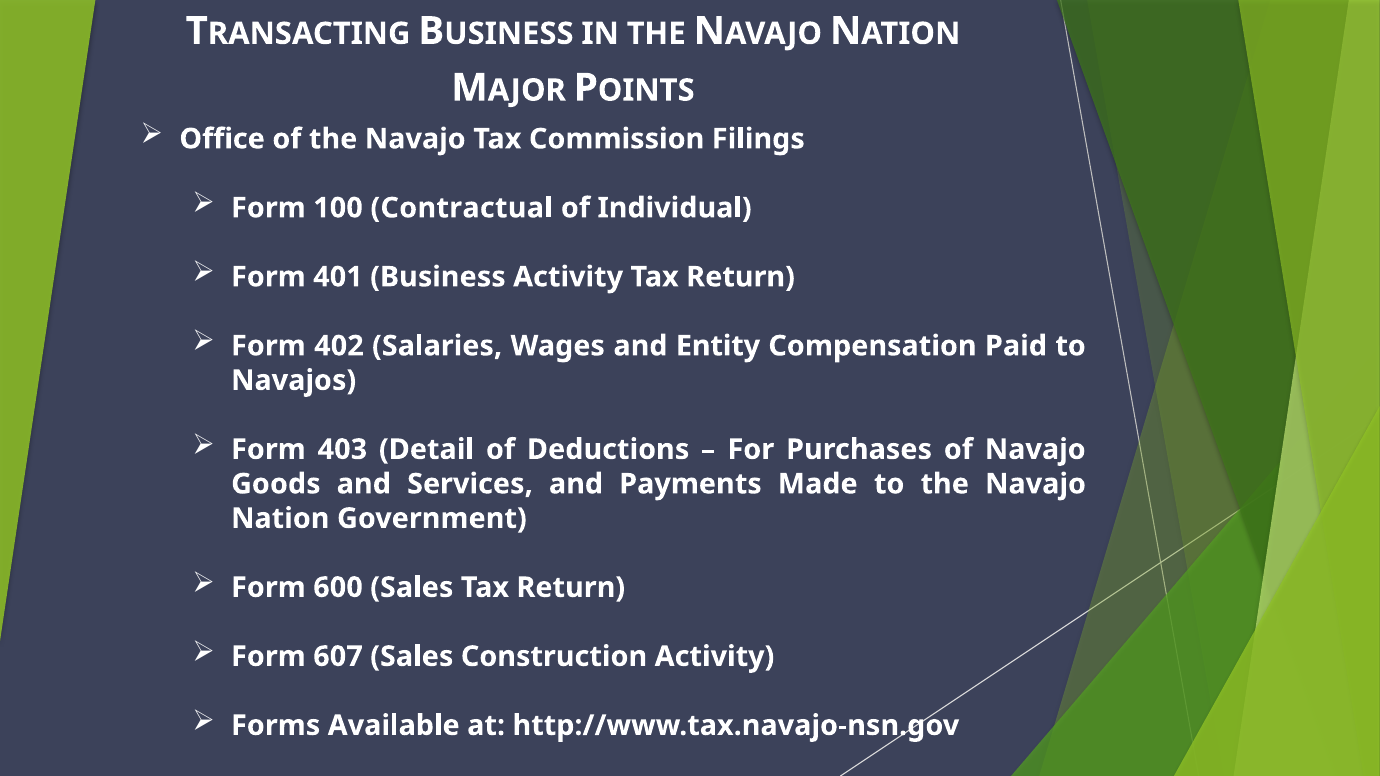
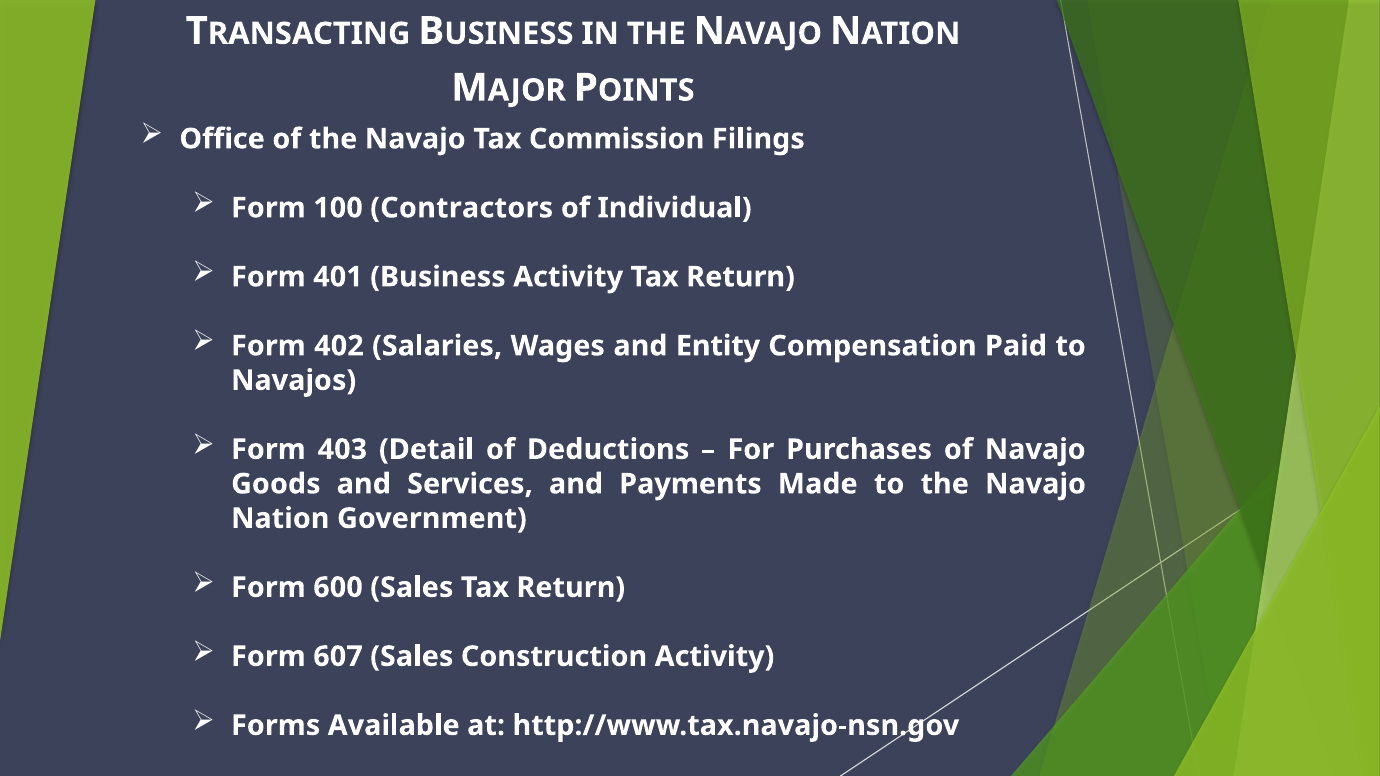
Contractual: Contractual -> Contractors
